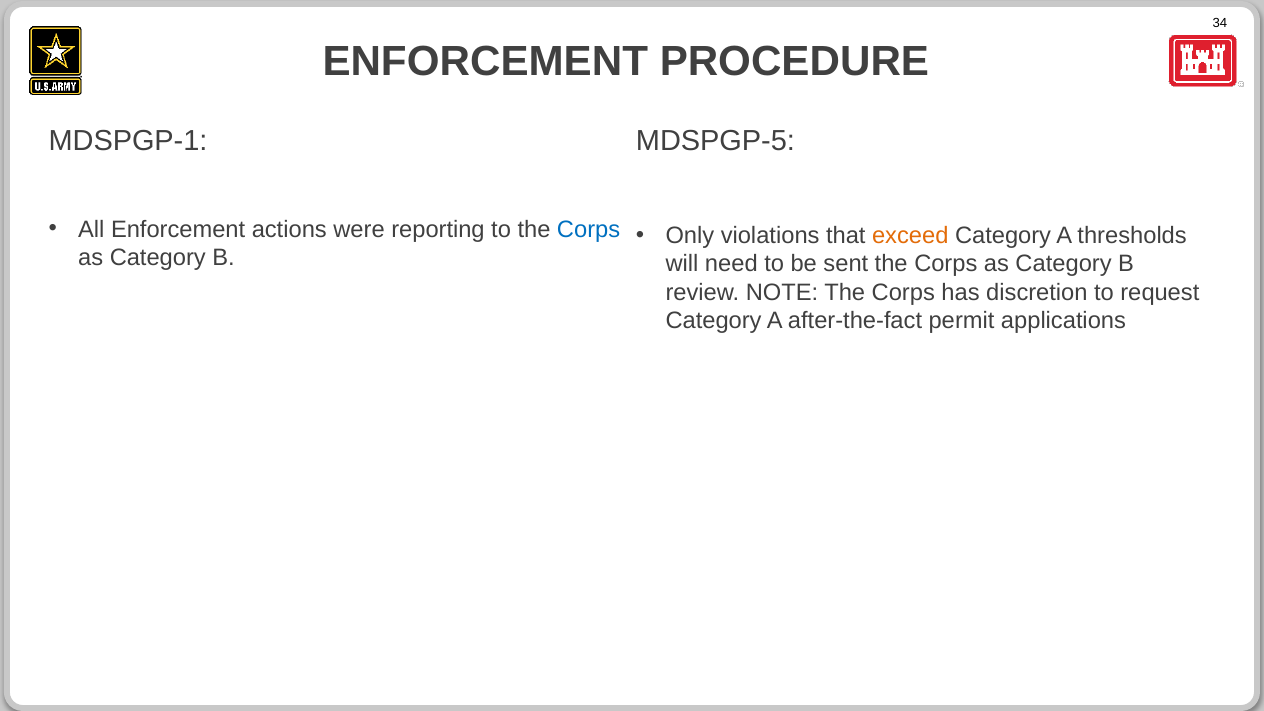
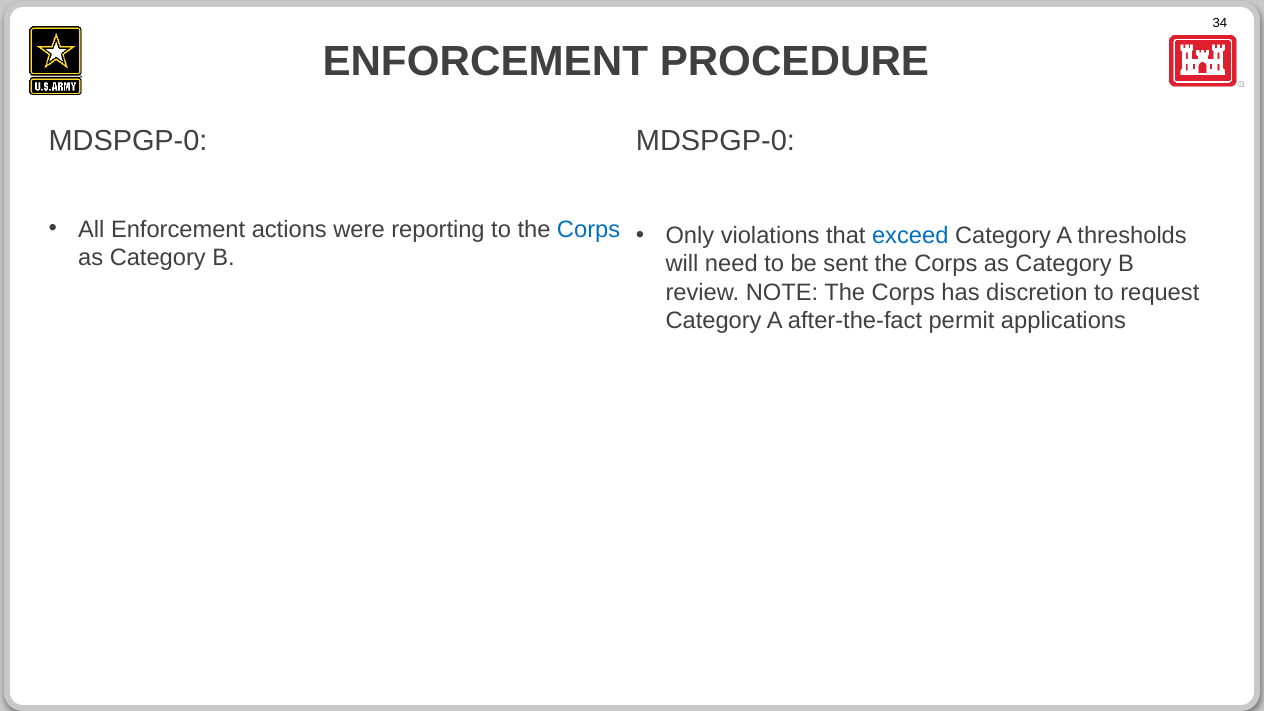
MDSPGP-5 at (715, 141): MDSPGP-5 -> MDSPGP-0
MDSPGP-1 at (128, 141): MDSPGP-1 -> MDSPGP-0
exceed colour: orange -> blue
